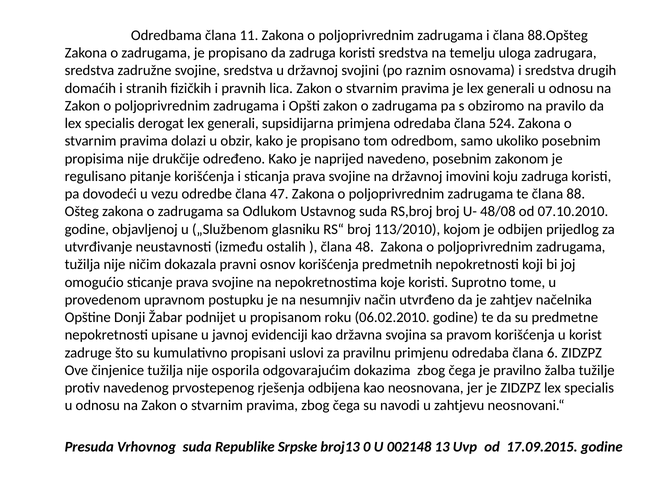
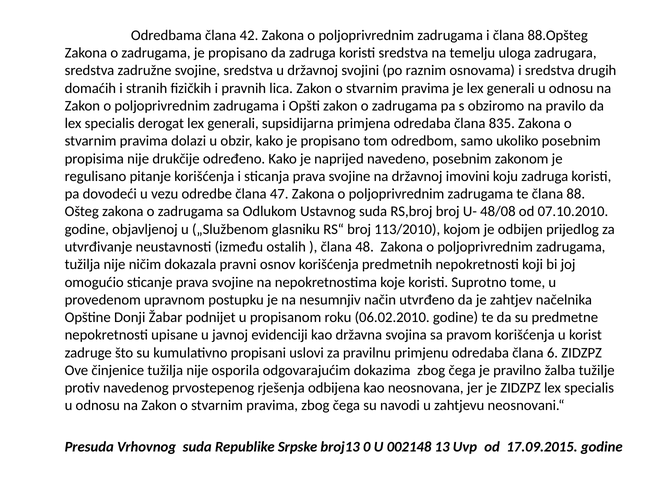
11: 11 -> 42
524: 524 -> 835
